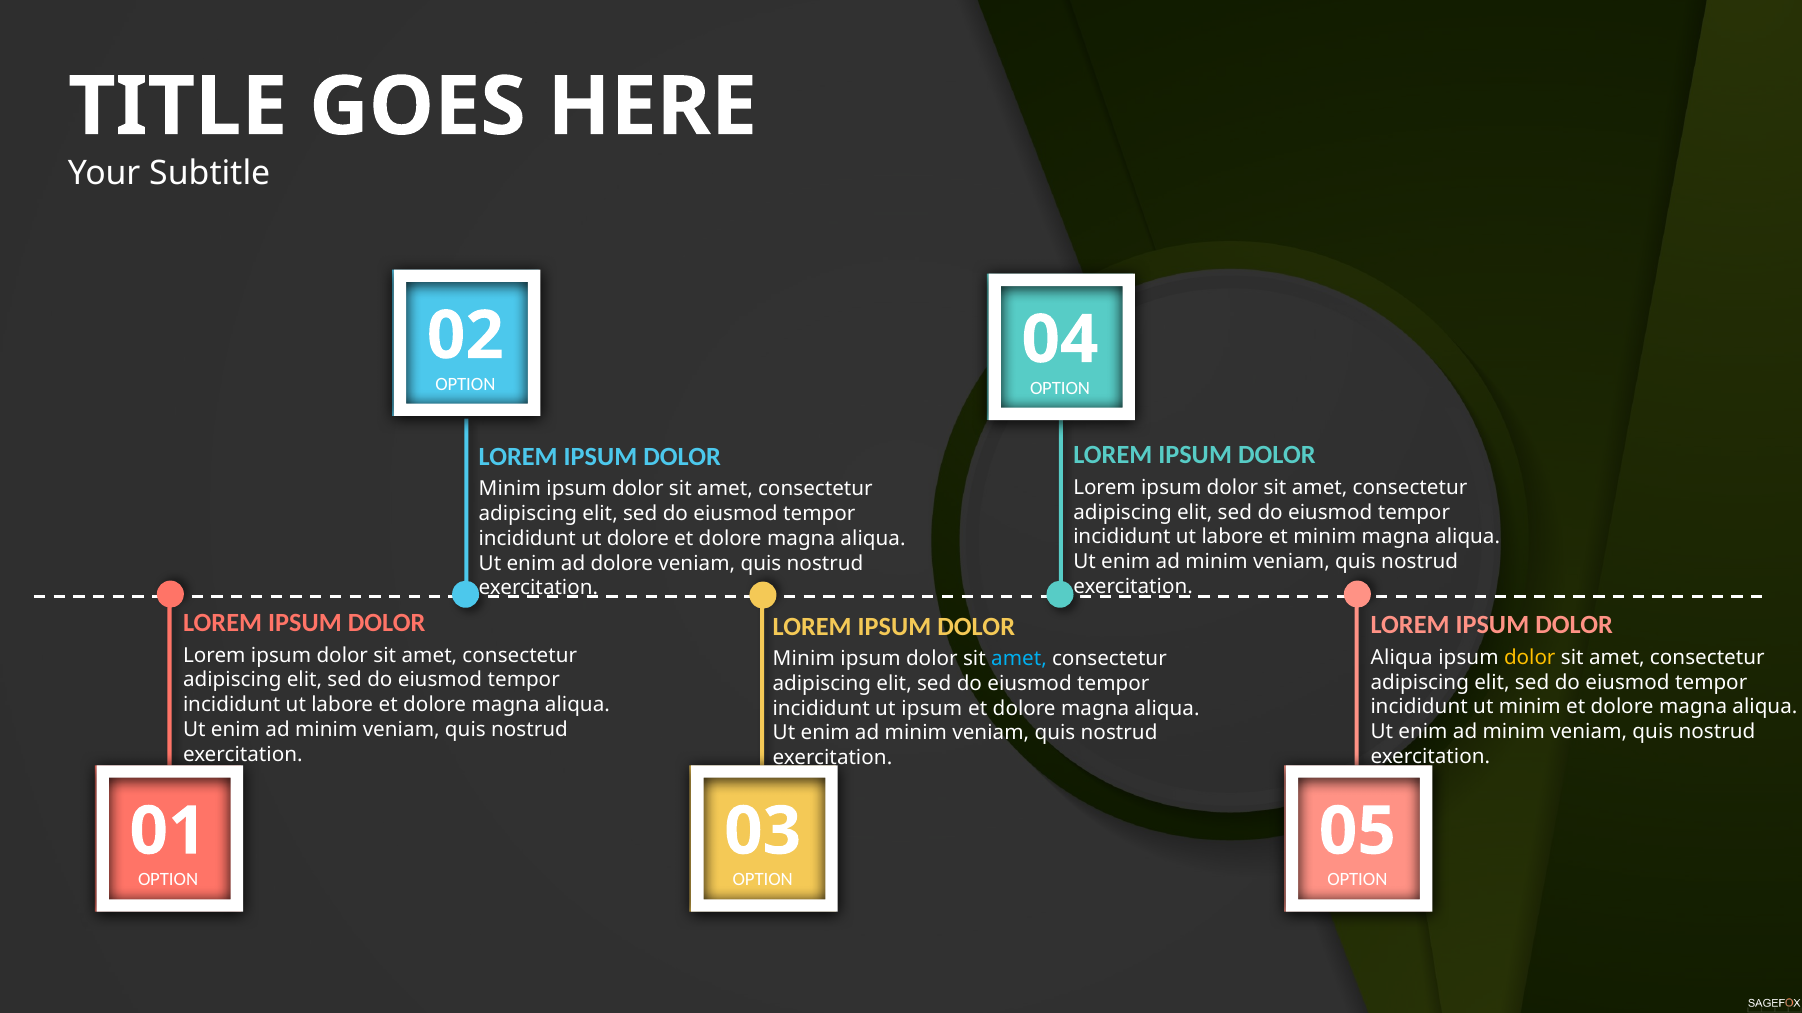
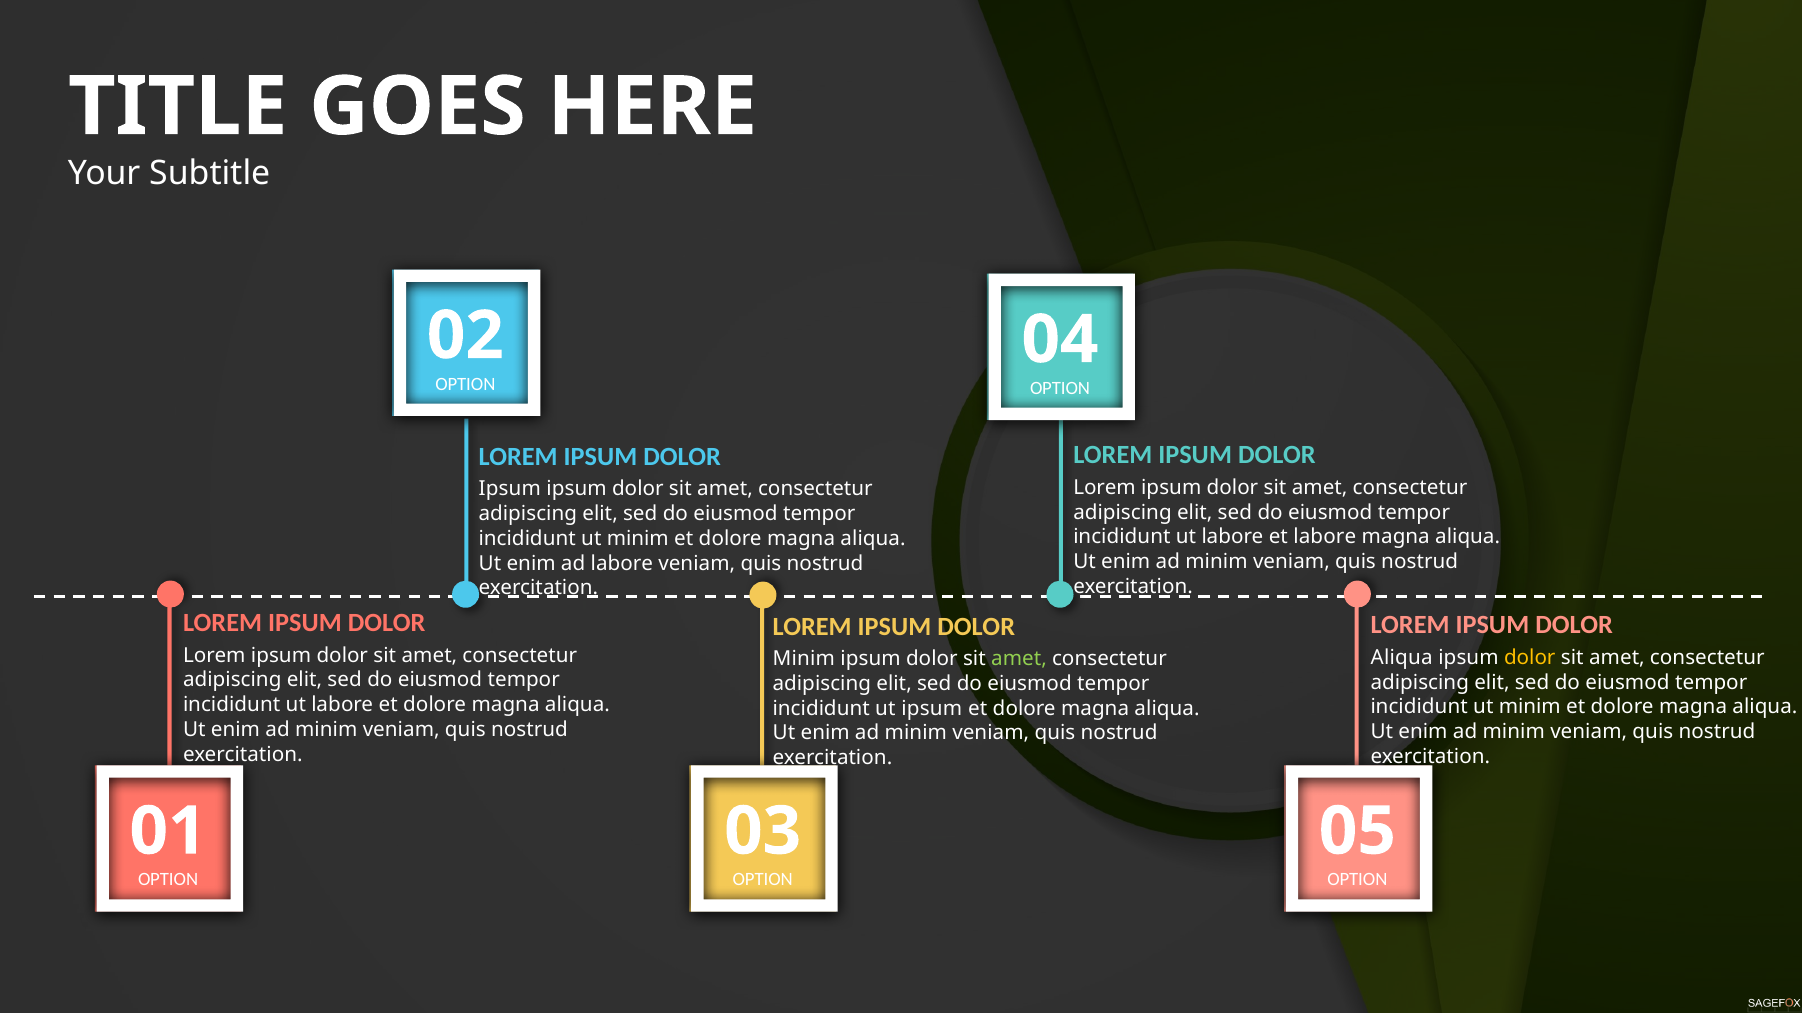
Minim at (510, 489): Minim -> Ipsum
et minim: minim -> labore
dolore at (638, 539): dolore -> minim
ad dolore: dolore -> labore
amet at (1019, 659) colour: light blue -> light green
